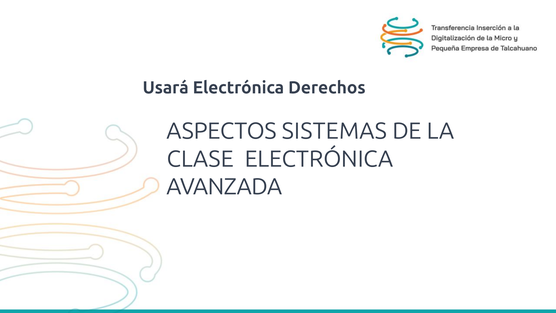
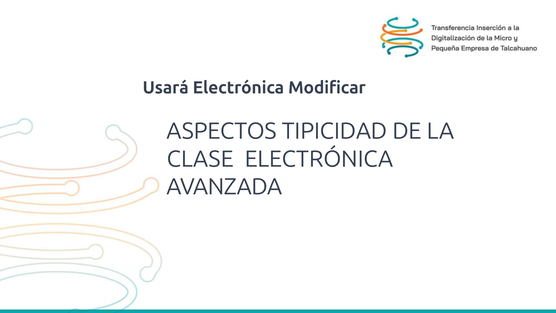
Derechos: Derechos -> Modificar
SISTEMAS: SISTEMAS -> TIPICIDAD
